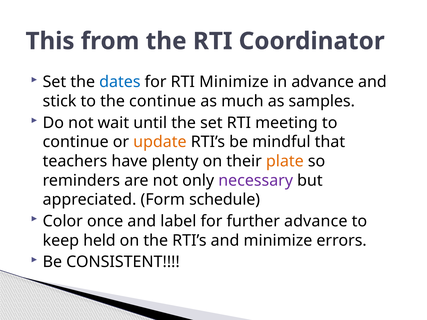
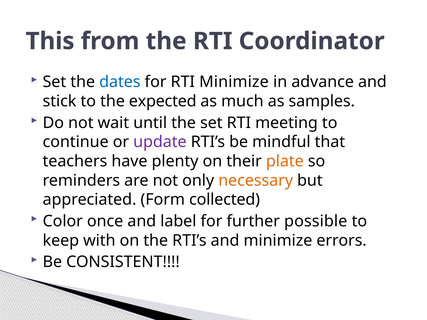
the continue: continue -> expected
update colour: orange -> purple
necessary colour: purple -> orange
schedule: schedule -> collected
further advance: advance -> possible
held: held -> with
